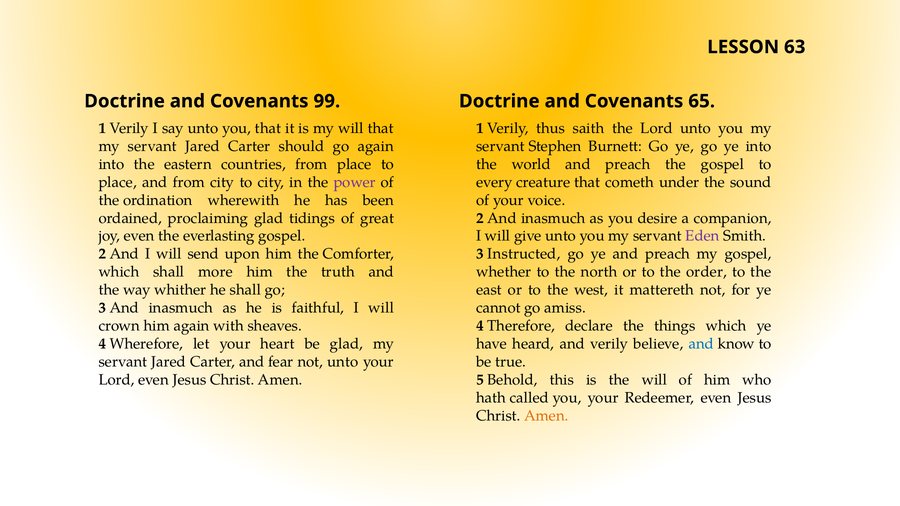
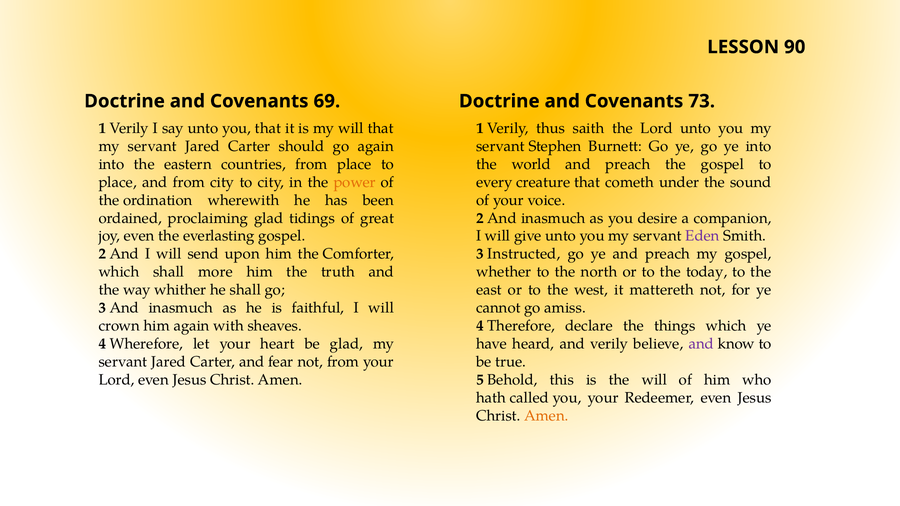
63: 63 -> 90
99: 99 -> 69
65: 65 -> 73
power colour: purple -> orange
order: order -> today
and at (701, 344) colour: blue -> purple
not unto: unto -> from
